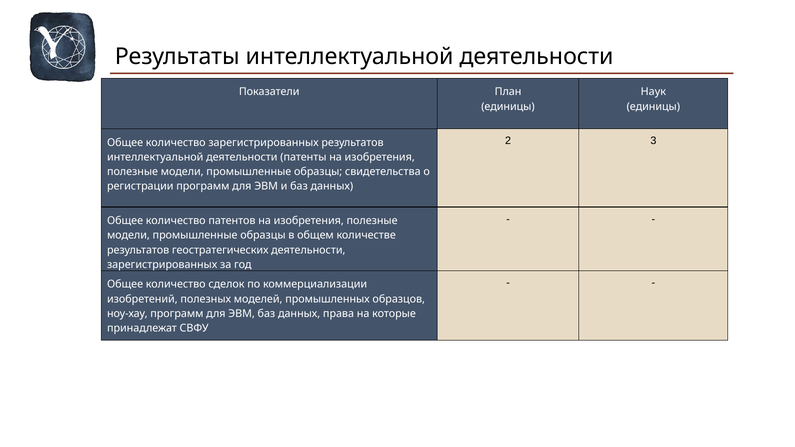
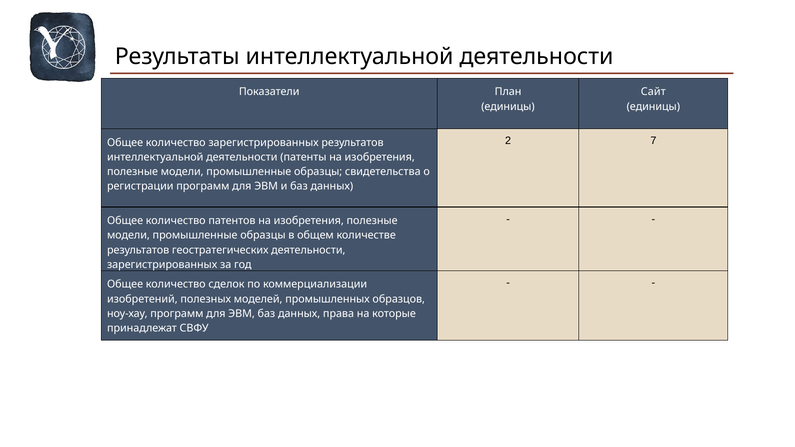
Наук: Наук -> Сайт
3: 3 -> 7
